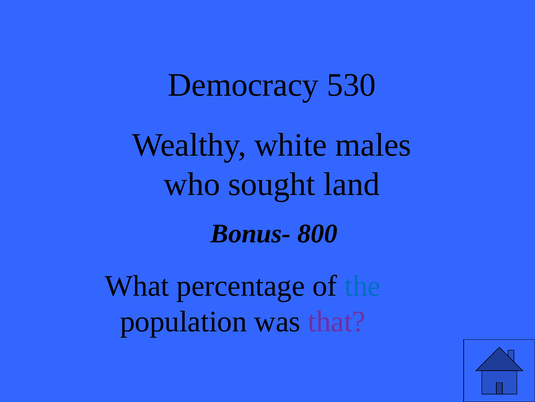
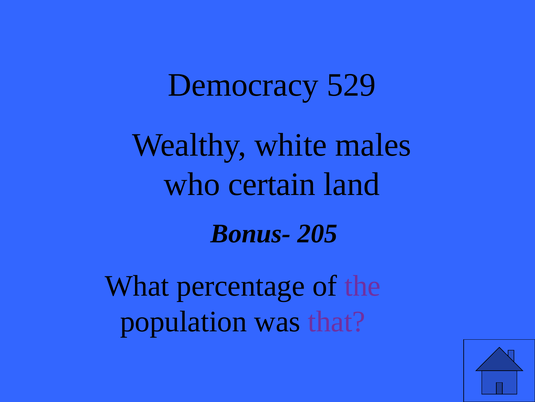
530: 530 -> 529
sought: sought -> certain
800: 800 -> 205
the colour: blue -> purple
